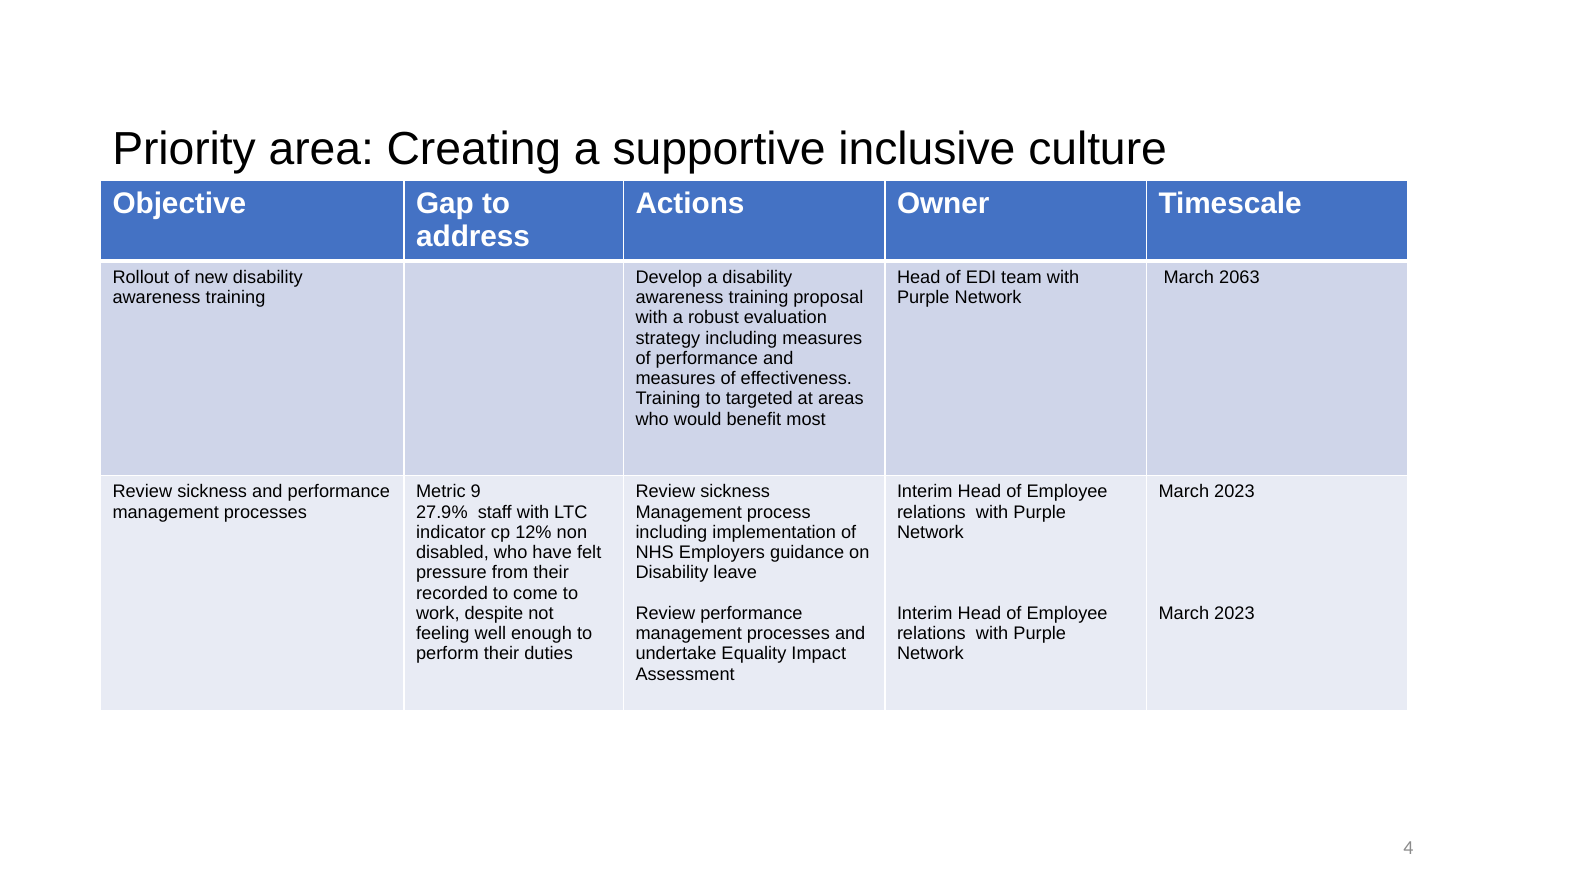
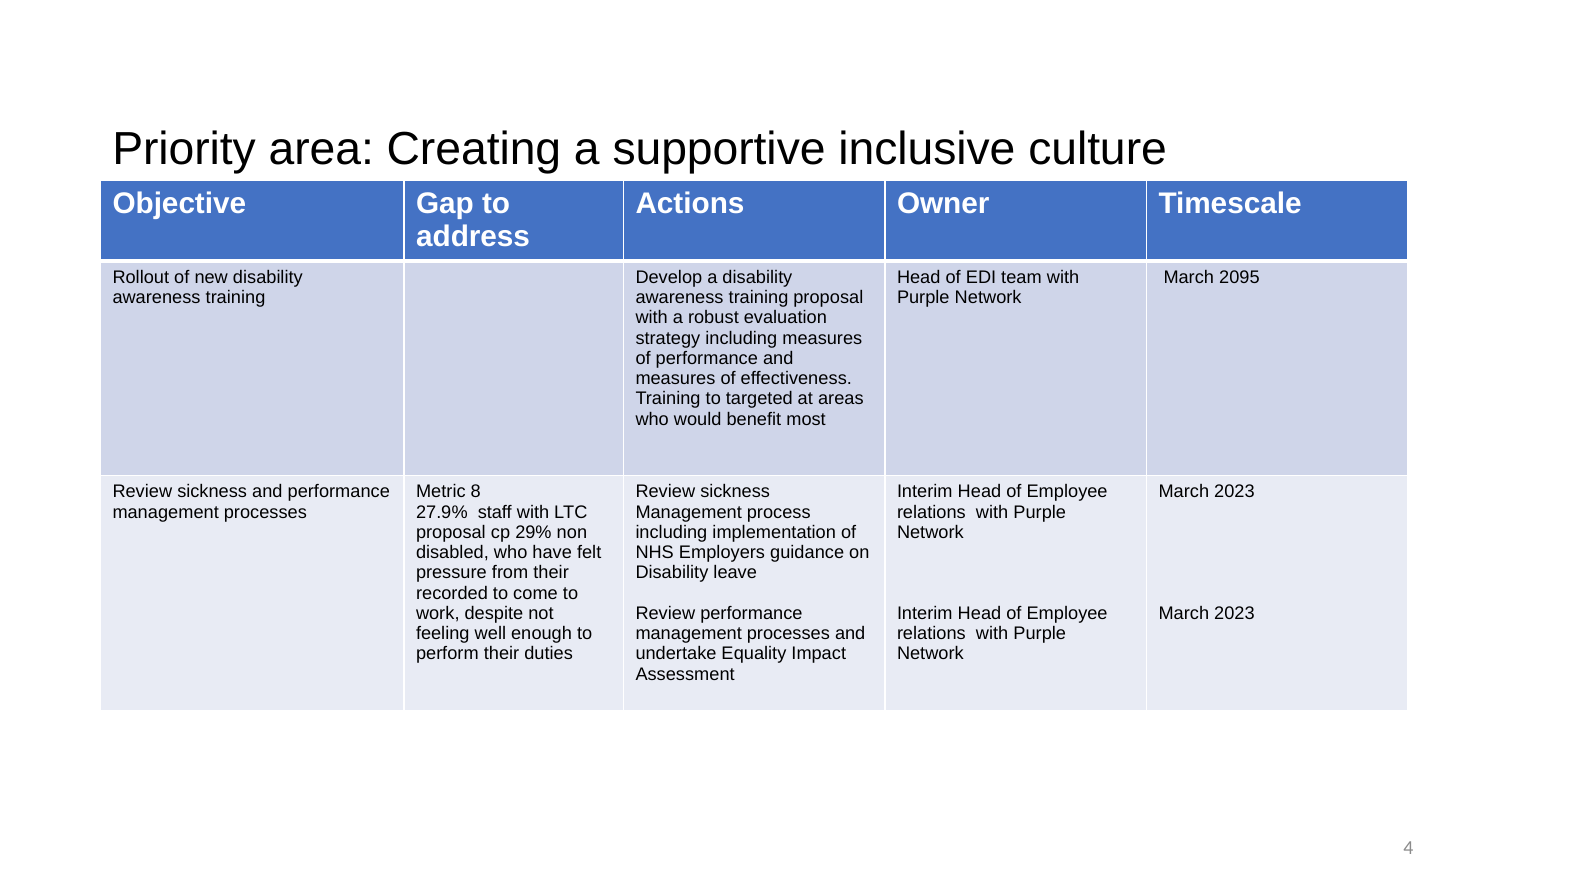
2063: 2063 -> 2095
9: 9 -> 8
indicator at (451, 532): indicator -> proposal
12%: 12% -> 29%
